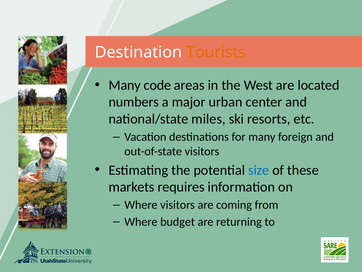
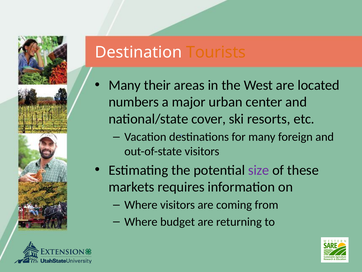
code: code -> their
miles: miles -> cover
size colour: blue -> purple
